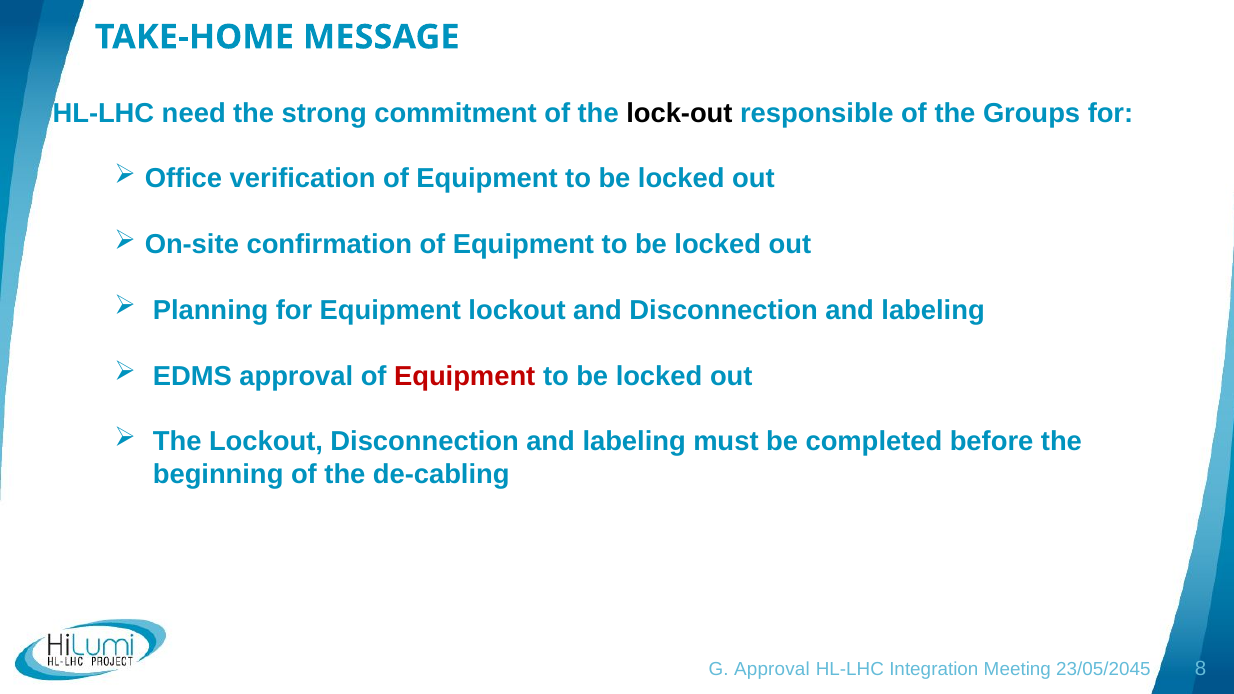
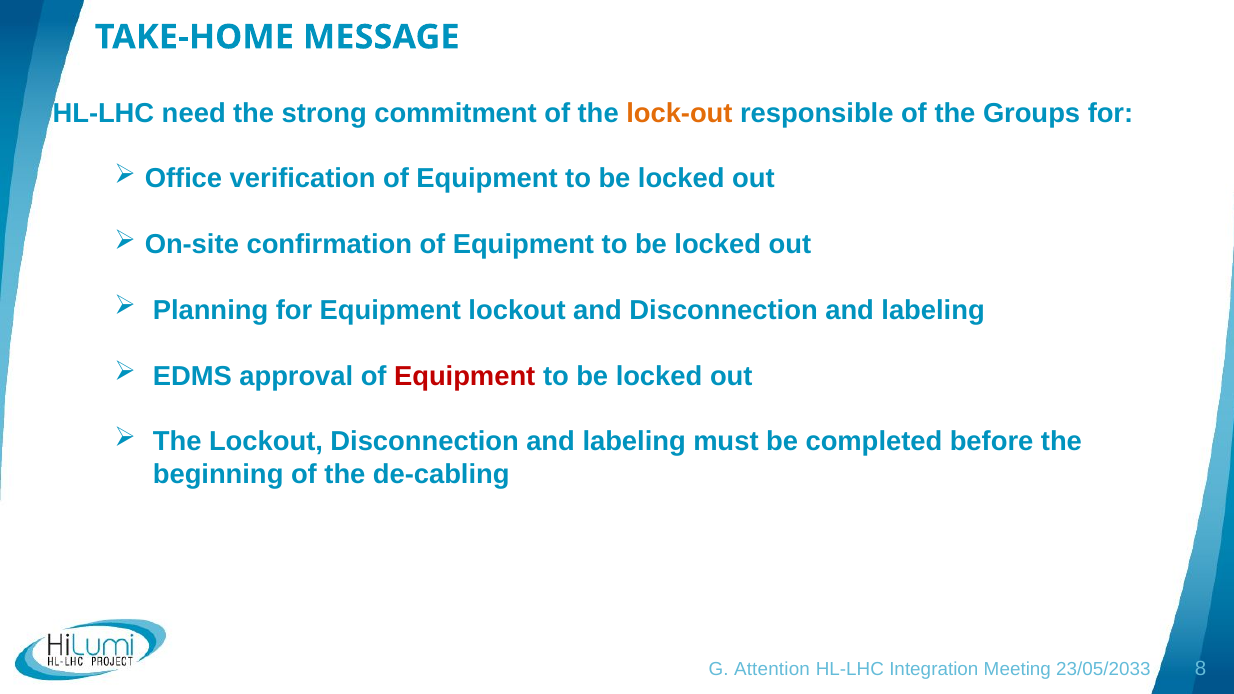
lock-out colour: black -> orange
G Approval: Approval -> Attention
23/05/2045: 23/05/2045 -> 23/05/2033
